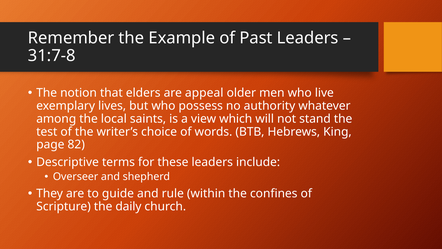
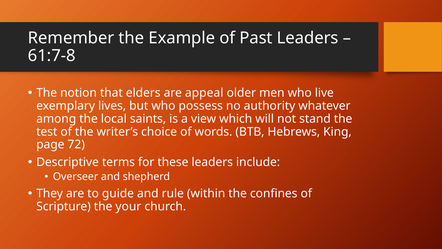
31:7-8: 31:7-8 -> 61:7-8
82: 82 -> 72
daily: daily -> your
